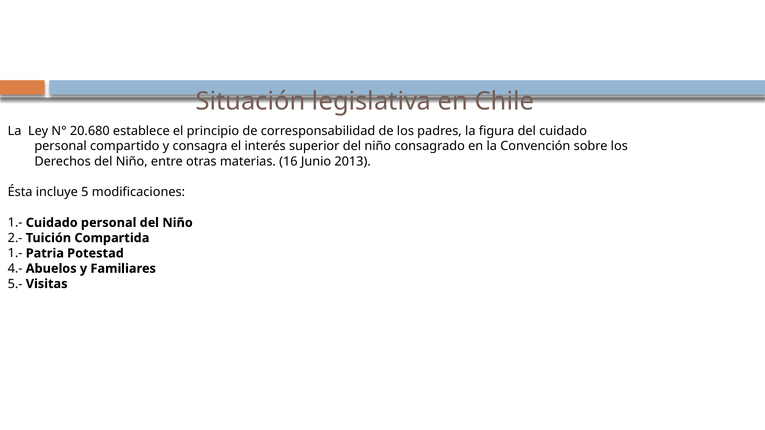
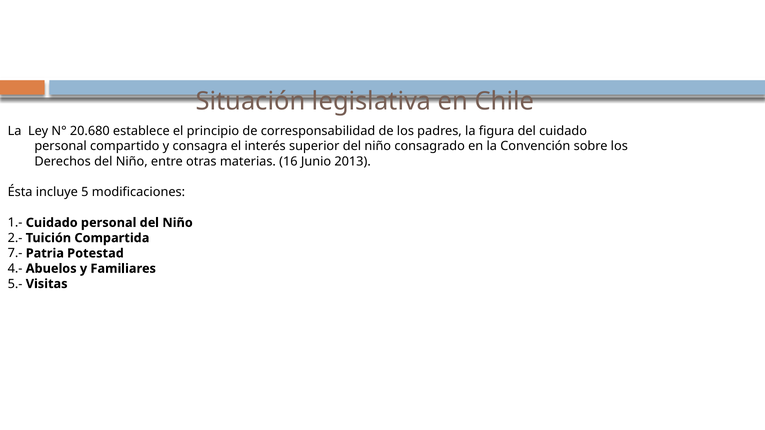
1.- at (15, 253): 1.- -> 7.-
